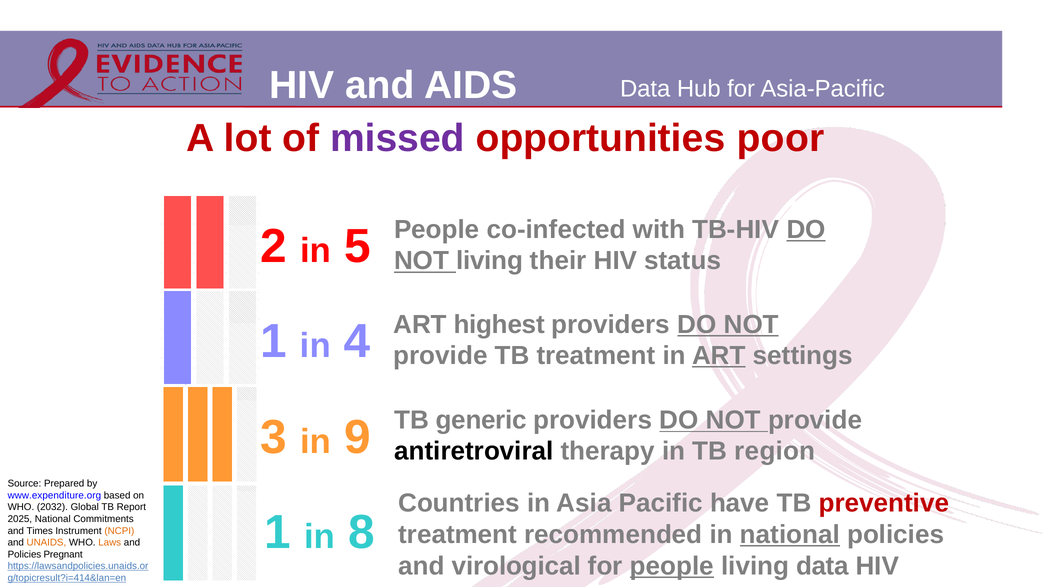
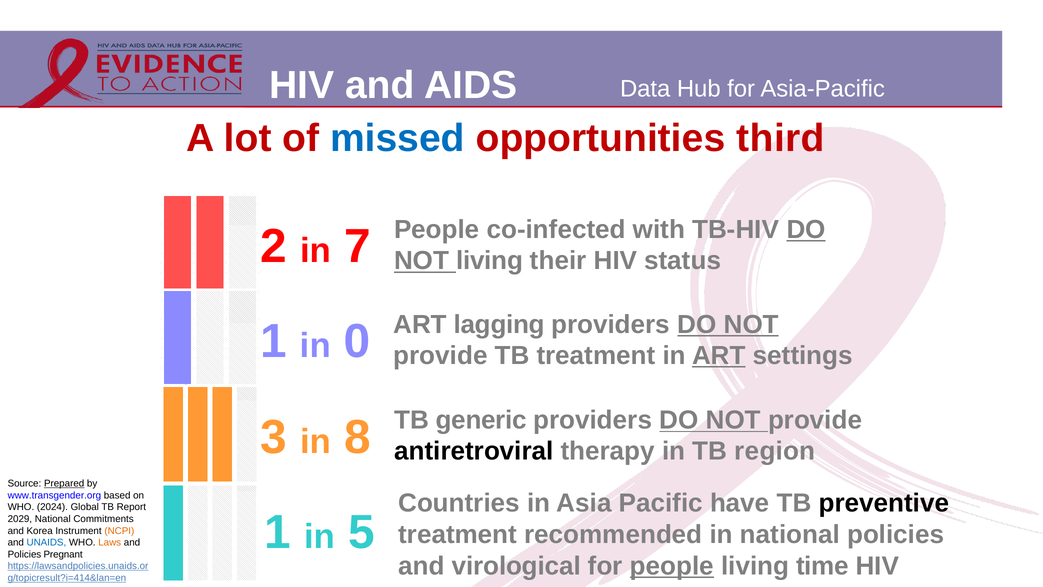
missed colour: purple -> blue
poor: poor -> third
5: 5 -> 7
4: 4 -> 0
highest: highest -> lagging
9: 9 -> 8
Prepared underline: none -> present
www.expenditure.org: www.expenditure.org -> www.transgender.org
preventive colour: red -> black
2032: 2032 -> 2024
8: 8 -> 5
2025: 2025 -> 2029
national at (790, 534) underline: present -> none
Times: Times -> Korea
UNAIDS colour: orange -> blue
living data: data -> time
